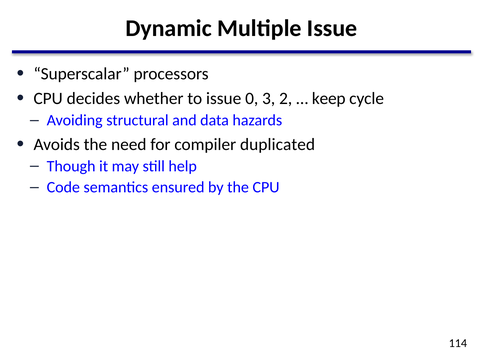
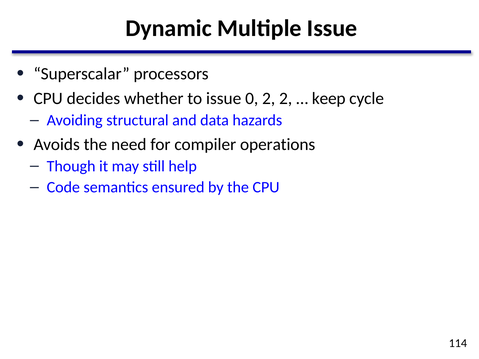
0 3: 3 -> 2
duplicated: duplicated -> operations
